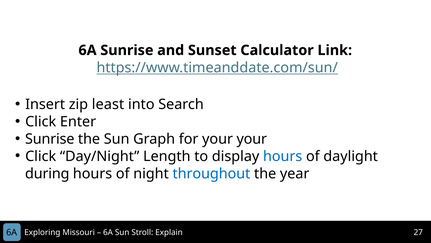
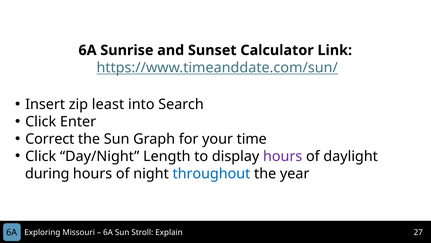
Sunrise at (50, 139): Sunrise -> Correct
your your: your -> time
hours at (283, 156) colour: blue -> purple
